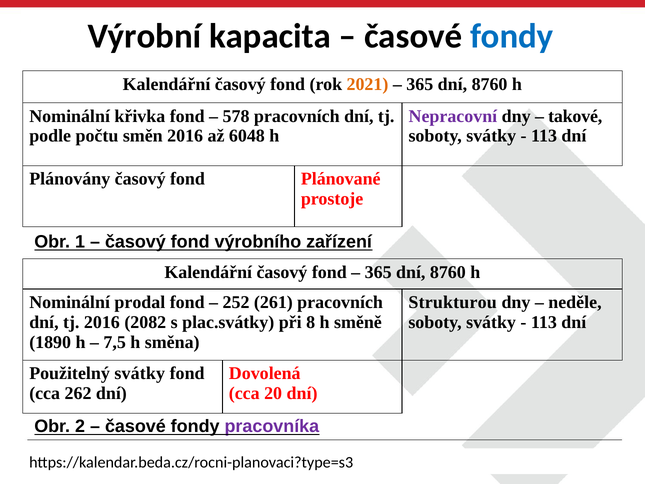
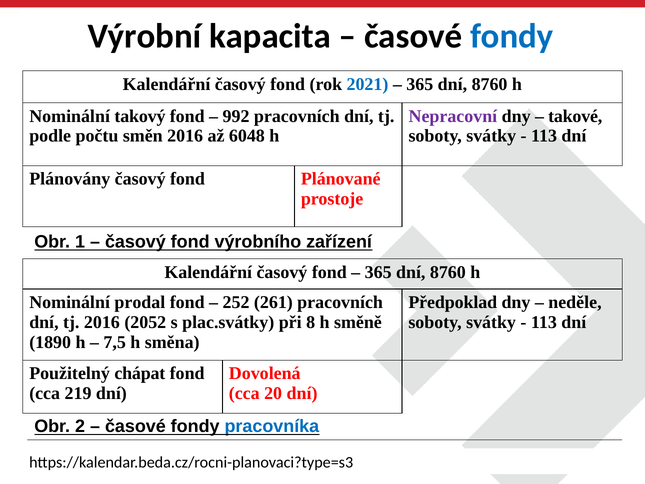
2021 colour: orange -> blue
křivka: křivka -> takový
578: 578 -> 992
Strukturou: Strukturou -> Předpoklad
2082: 2082 -> 2052
Použitelný svátky: svátky -> chápat
262: 262 -> 219
pracovníka colour: purple -> blue
